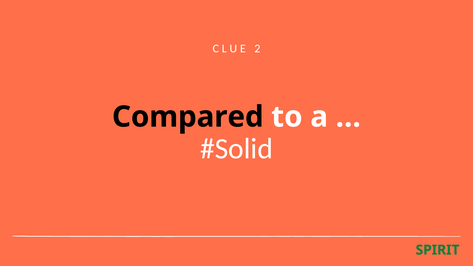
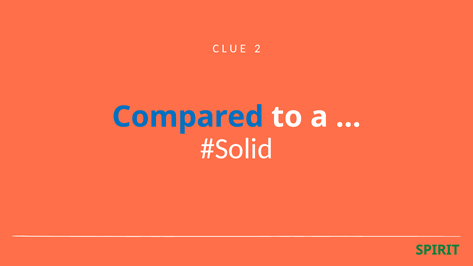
Compared colour: black -> blue
